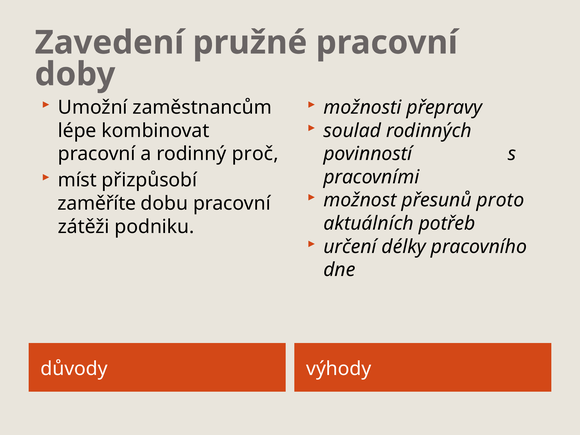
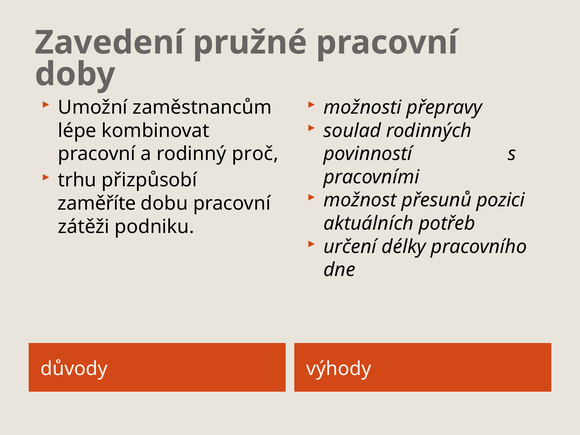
míst: míst -> trhu
proto: proto -> pozici
